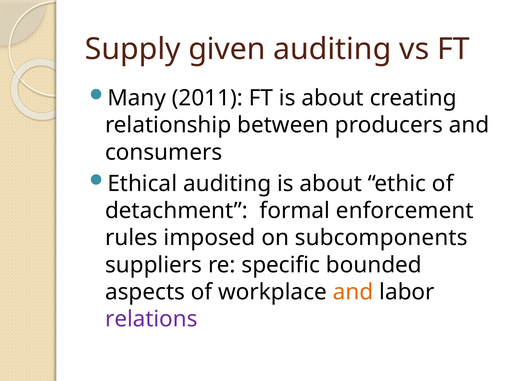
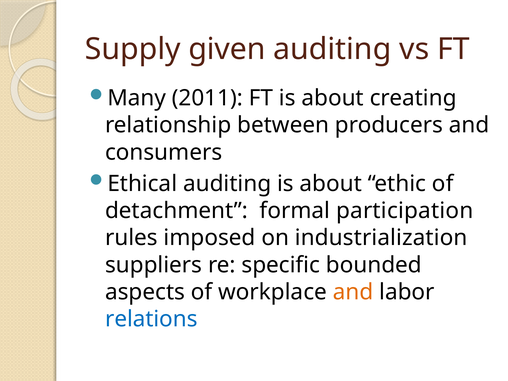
enforcement: enforcement -> participation
subcomponents: subcomponents -> industrialization
relations colour: purple -> blue
